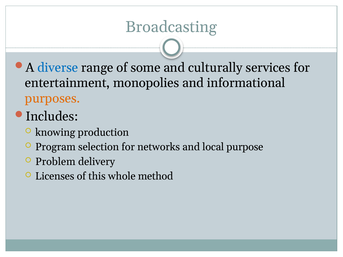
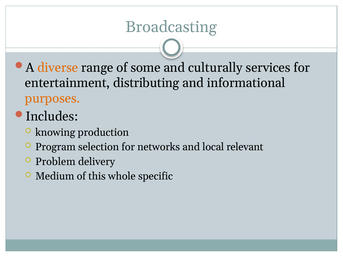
diverse colour: blue -> orange
monopolies: monopolies -> distributing
purpose: purpose -> relevant
Licenses: Licenses -> Medium
method: method -> specific
